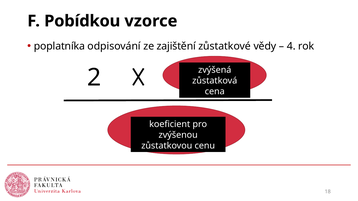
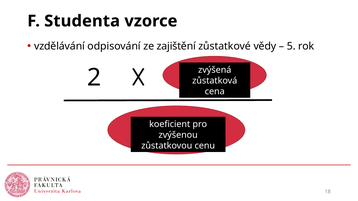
Pobídkou: Pobídkou -> Studenta
poplatníka: poplatníka -> vzdělávání
4: 4 -> 5
